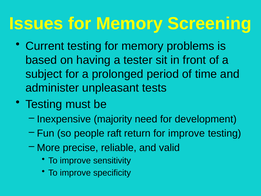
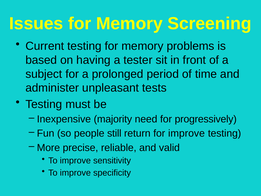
development: development -> progressively
raft: raft -> still
